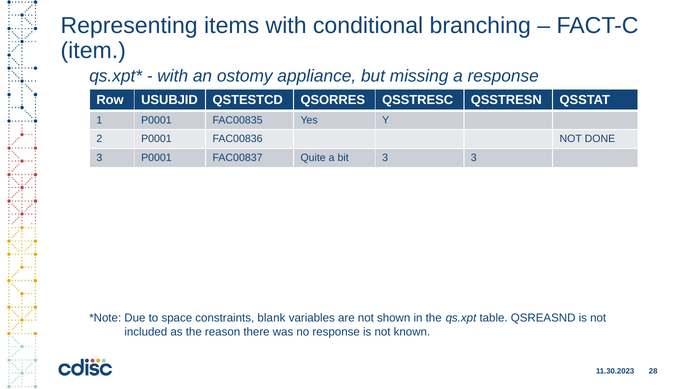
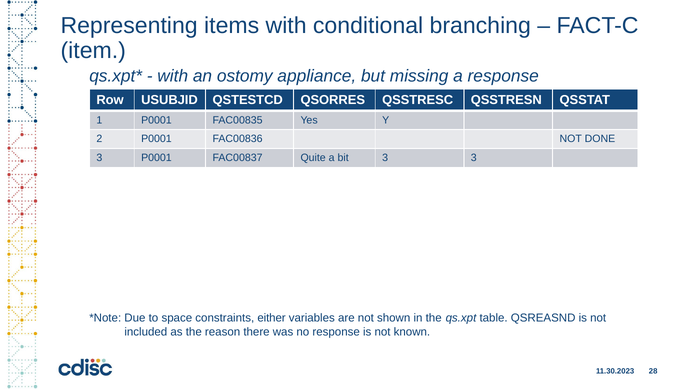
blank: blank -> either
